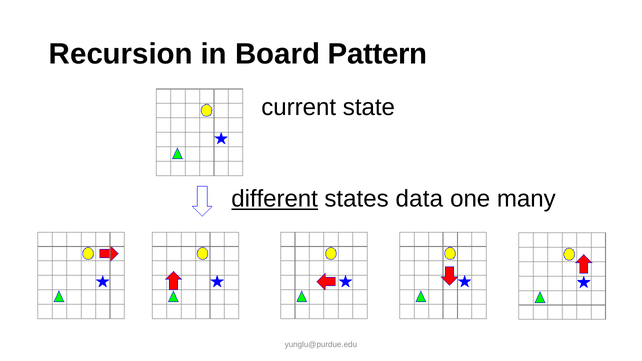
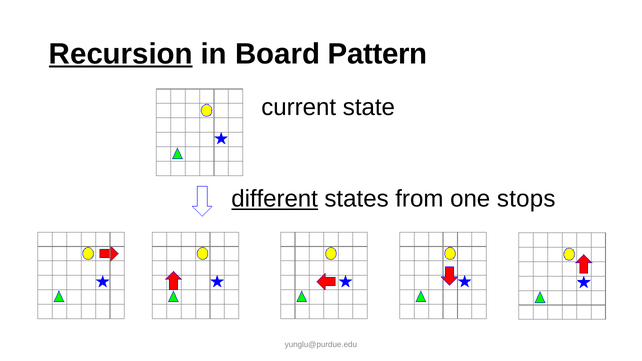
Recursion underline: none -> present
data: data -> from
many: many -> stops
